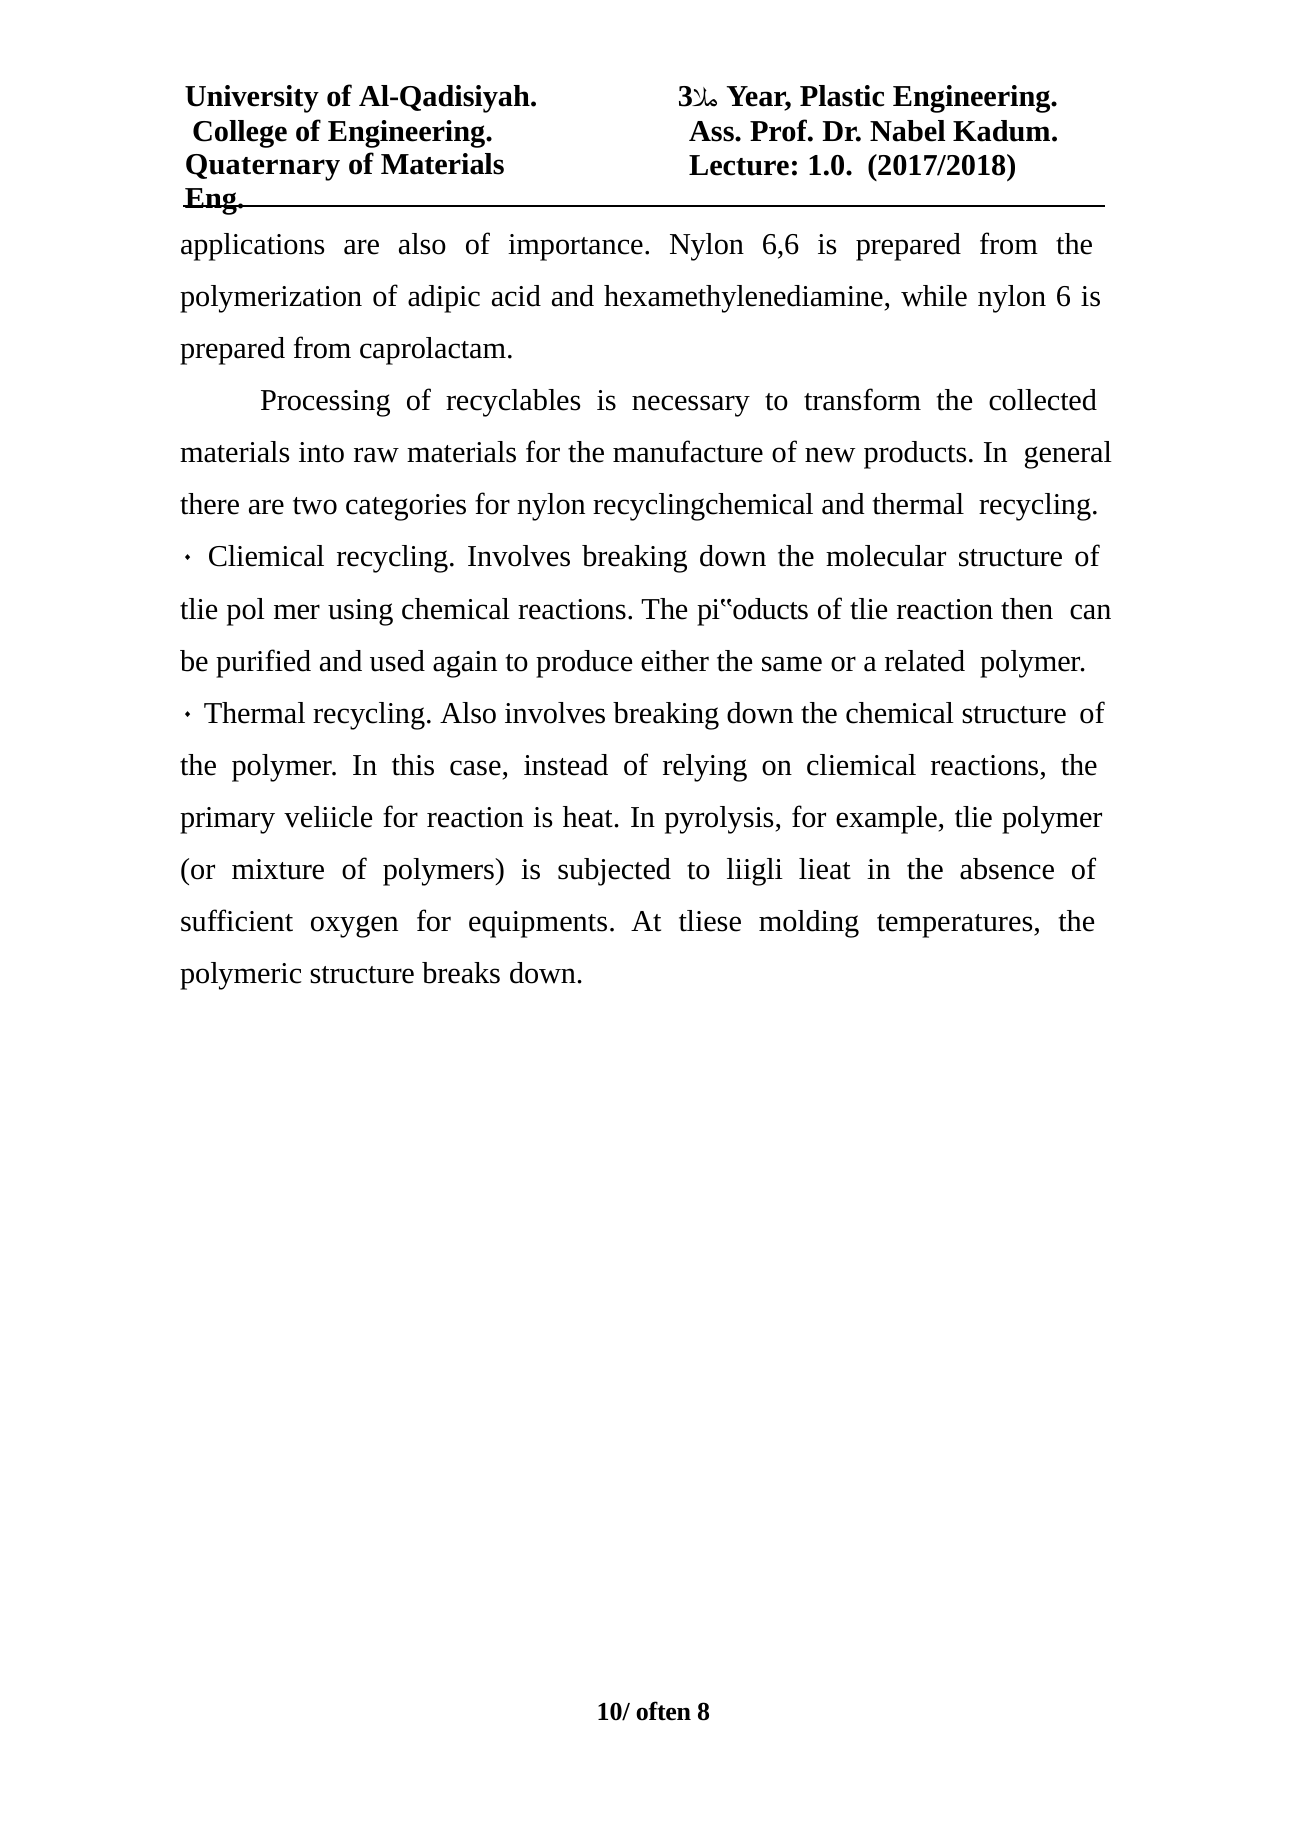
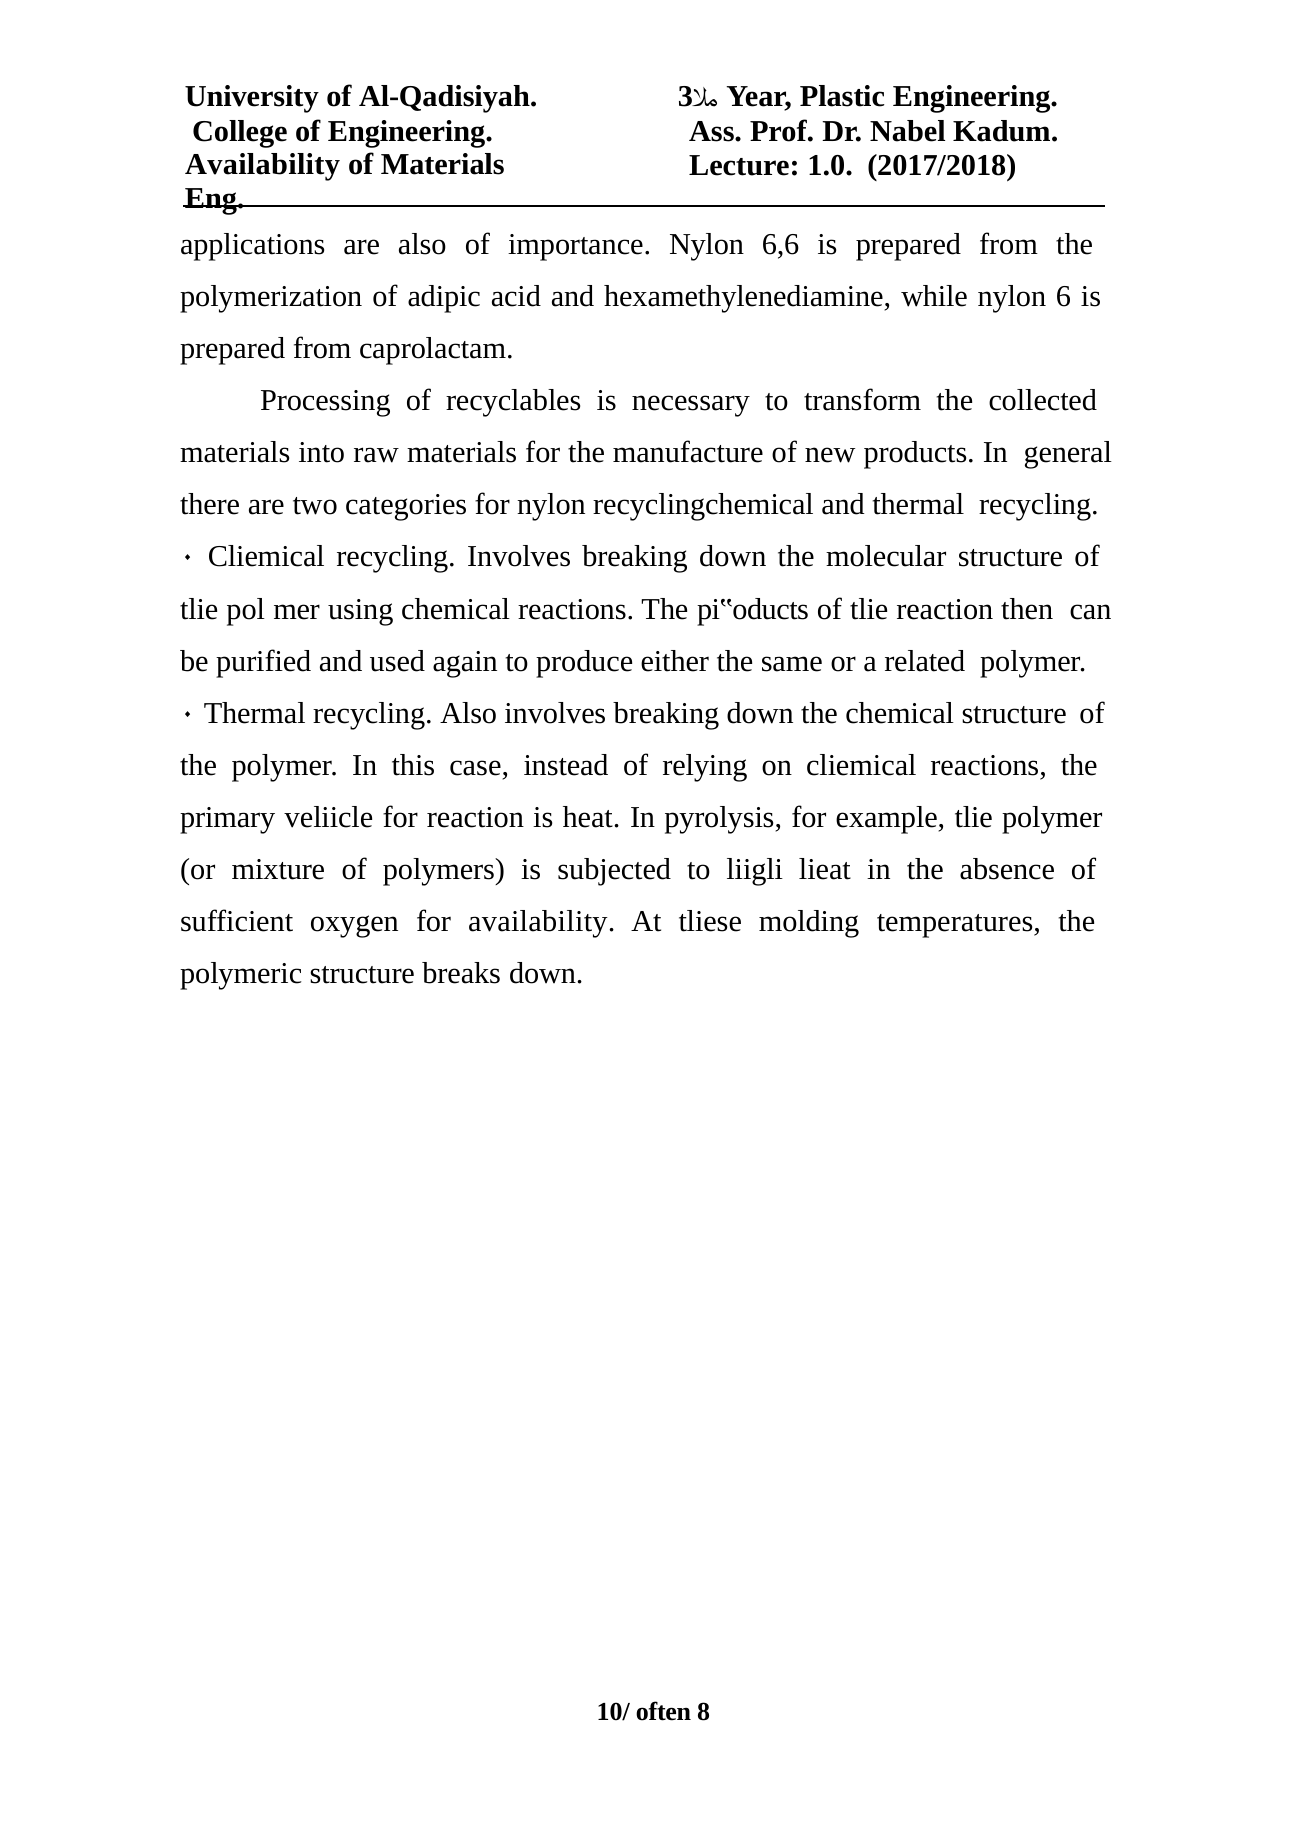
Quaternary at (263, 165): Quaternary -> Availability
for equipments: equipments -> availability
